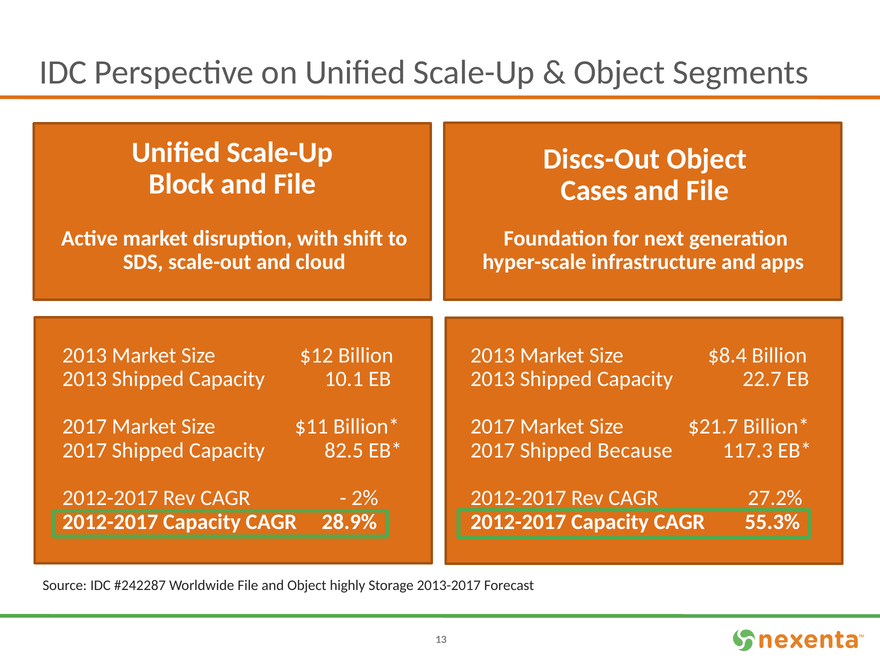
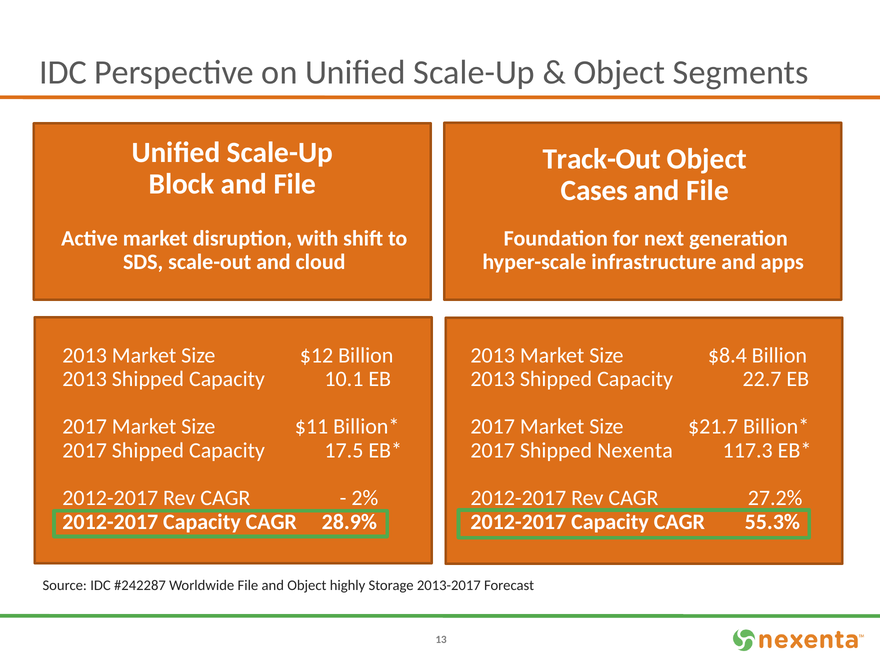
Discs-Out: Discs-Out -> Track-Out
82.5: 82.5 -> 17.5
Because: Because -> Nexenta
